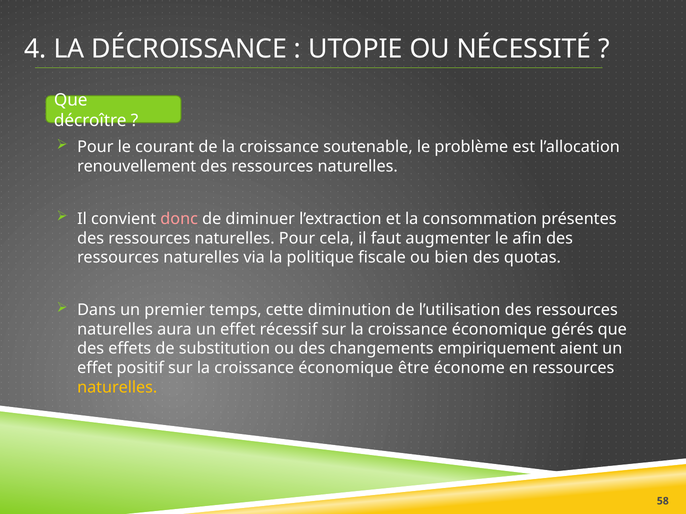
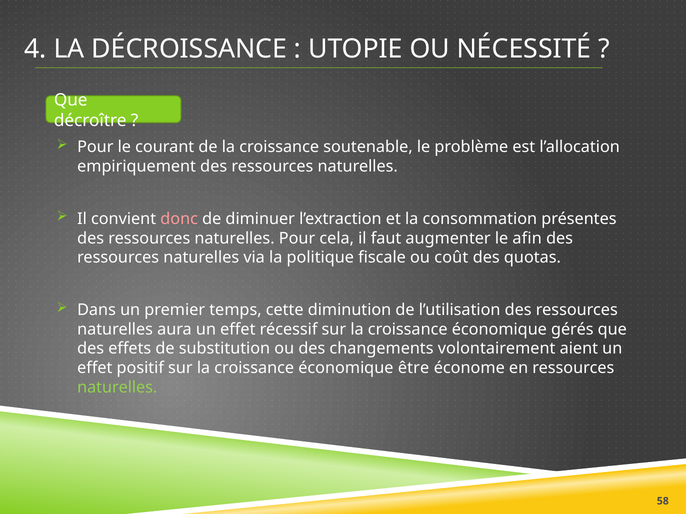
renouvellement: renouvellement -> empiriquement
bien: bien -> coût
empiriquement: empiriquement -> volontairement
naturelles at (117, 388) colour: yellow -> light green
